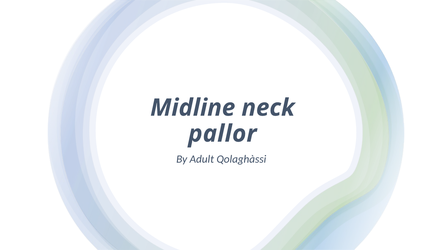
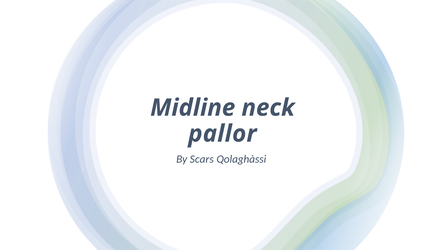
Adult: Adult -> Scars
